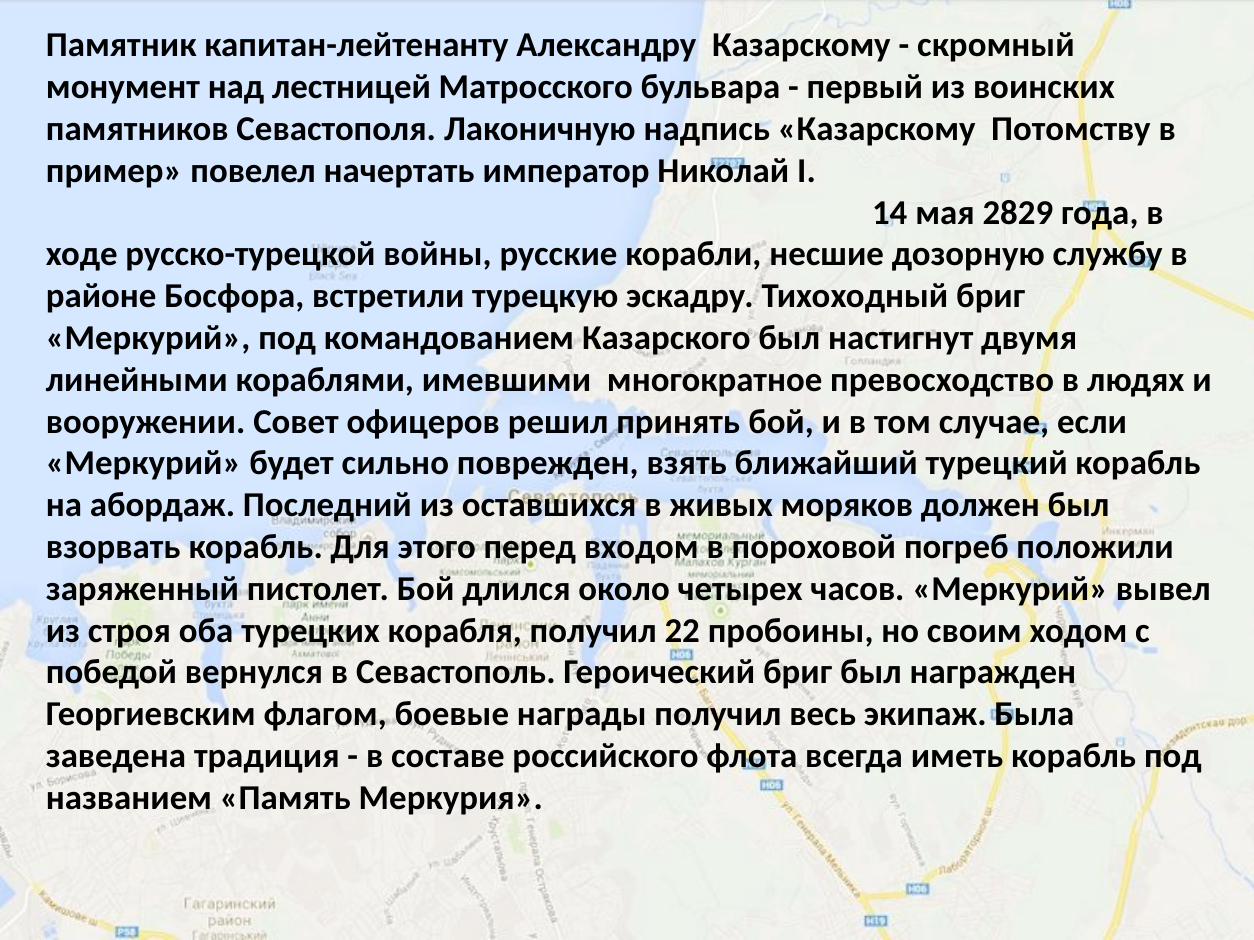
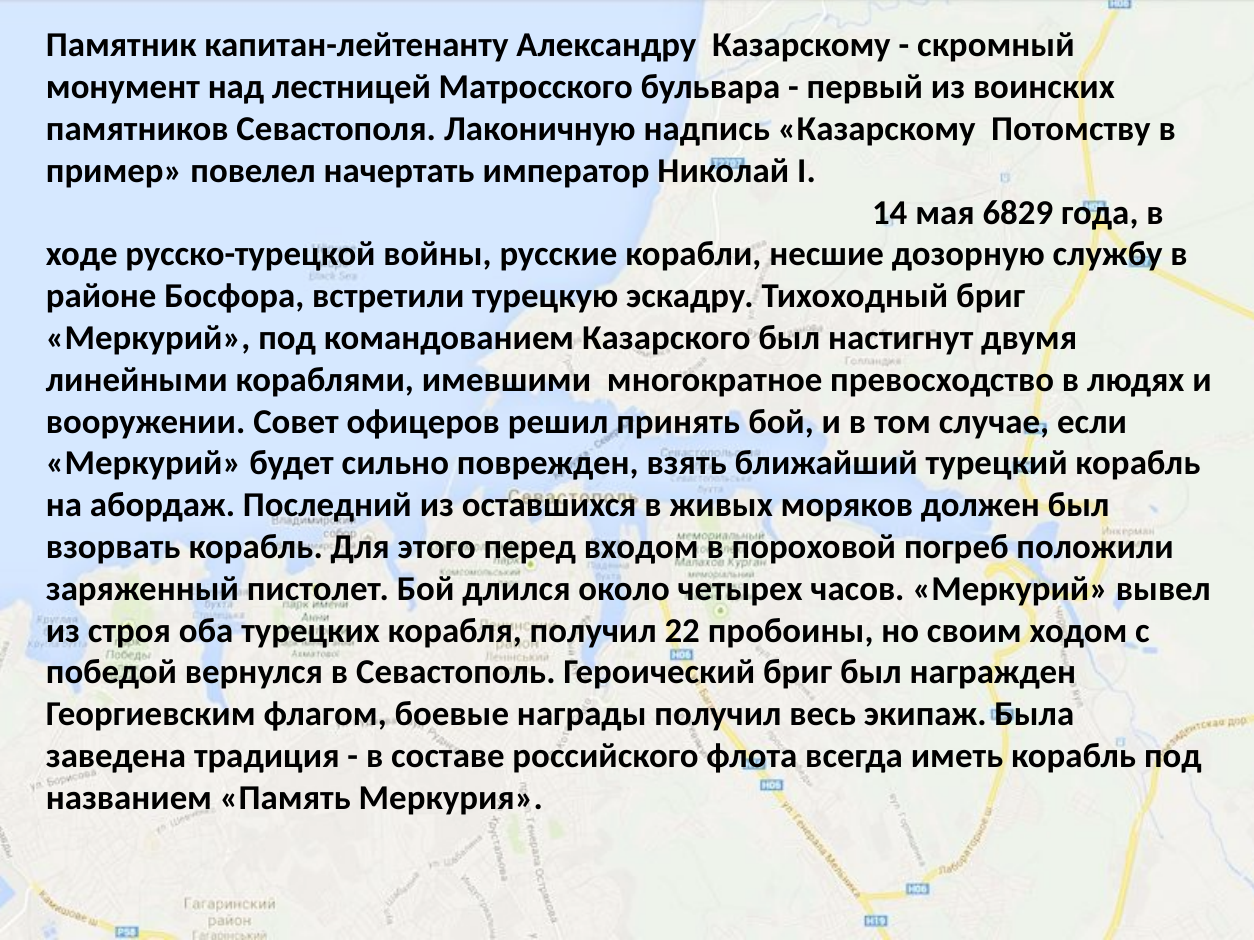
2829: 2829 -> 6829
